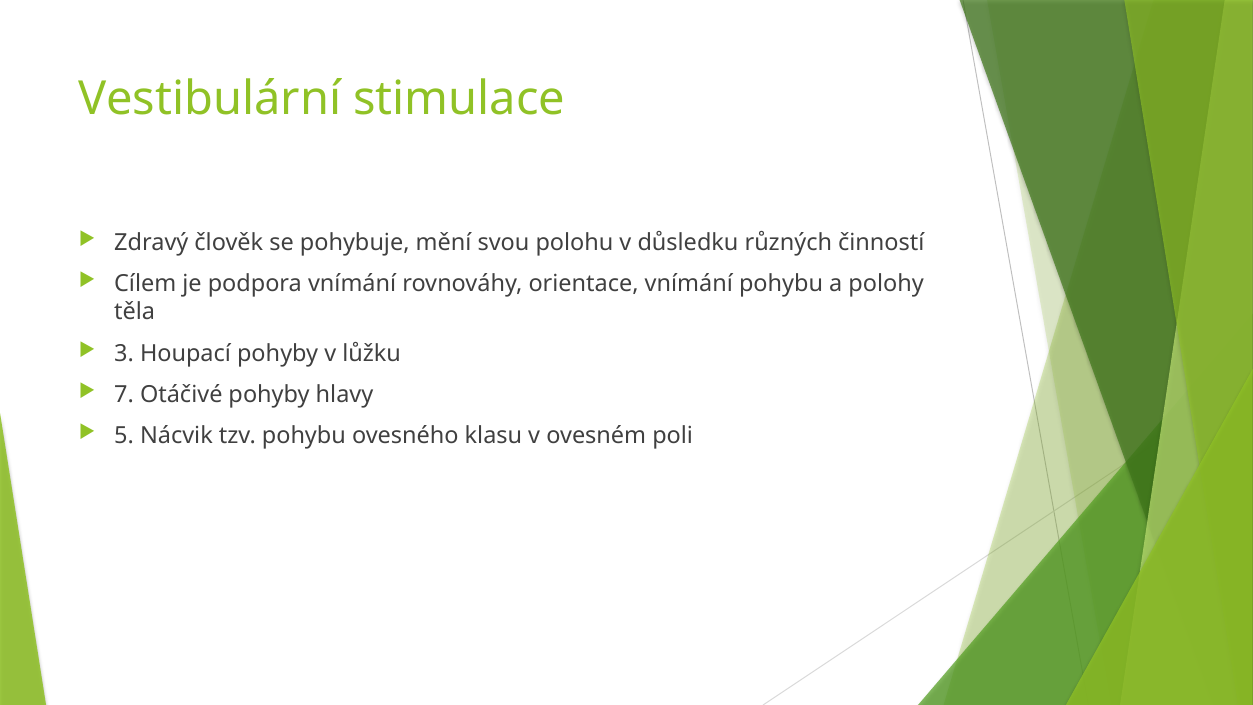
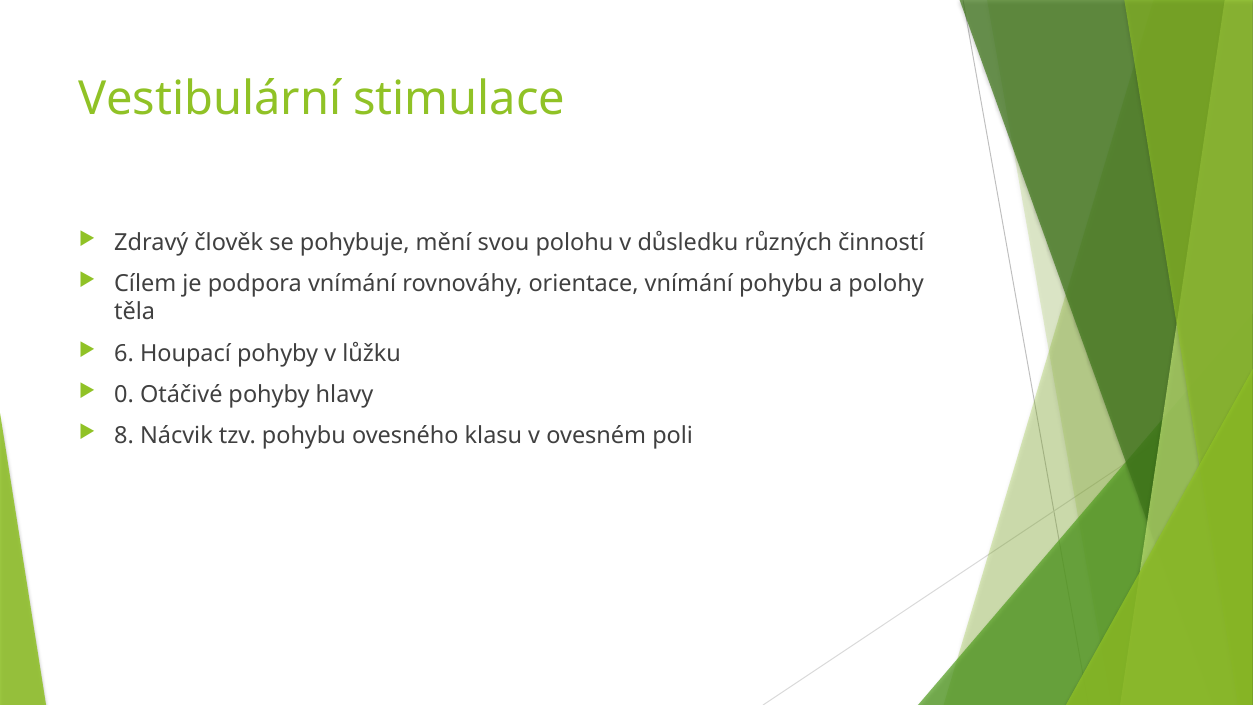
3: 3 -> 6
7: 7 -> 0
5: 5 -> 8
